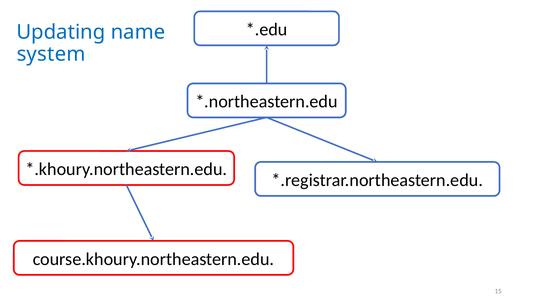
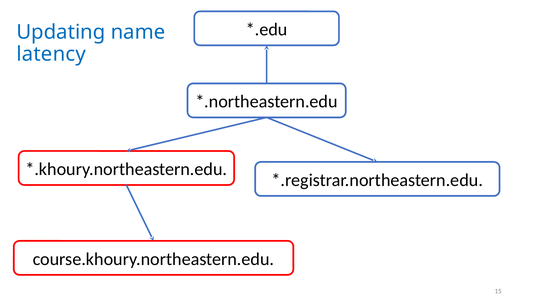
system: system -> latency
